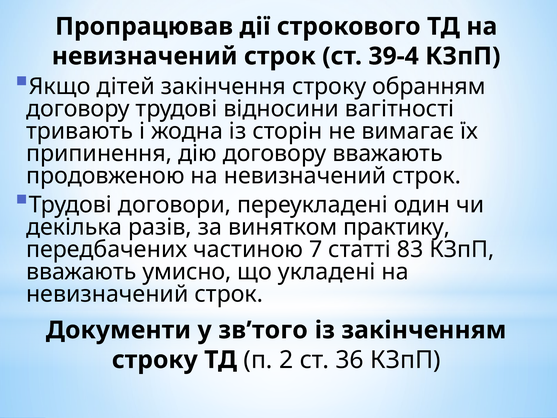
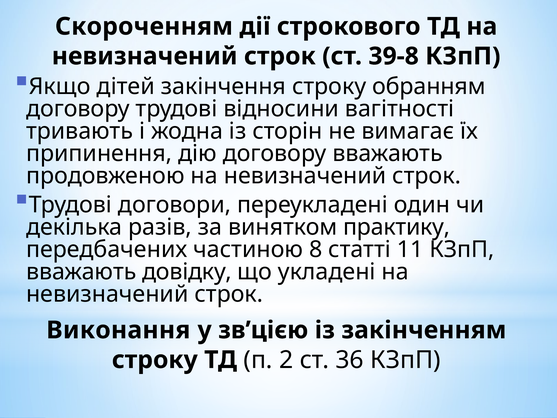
Пропрацював: Пропрацював -> Скороченням
39-4: 39-4 -> 39-8
7: 7 -> 8
83: 83 -> 11
умисно: умисно -> довідку
Документи: Документи -> Виконання
зв’того: зв’того -> зв’цією
